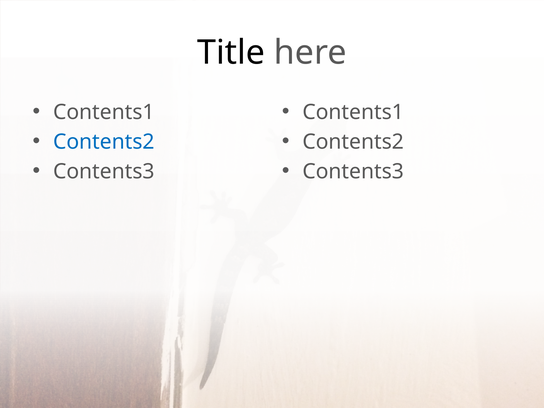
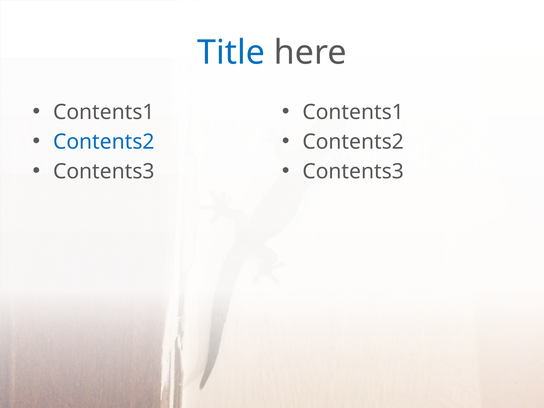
Title colour: black -> blue
